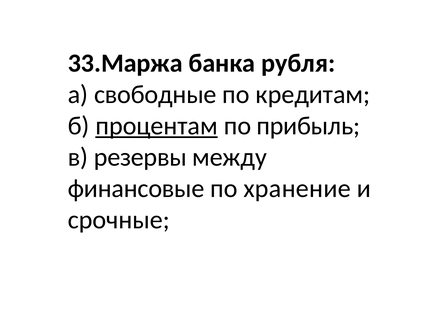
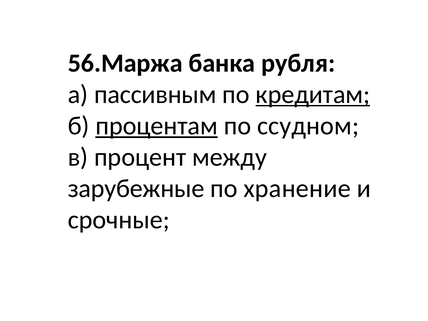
33.Маржа: 33.Маржа -> 56.Маржа
свободные: свободные -> пассивным
кредитам underline: none -> present
прибыль: прибыль -> ссудном
резервы: резервы -> процент
финансовые: финансовые -> зарубежные
